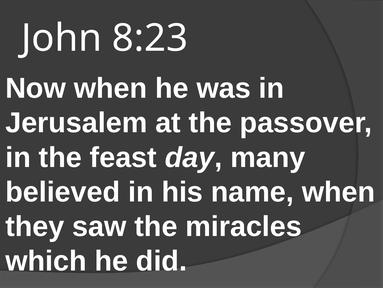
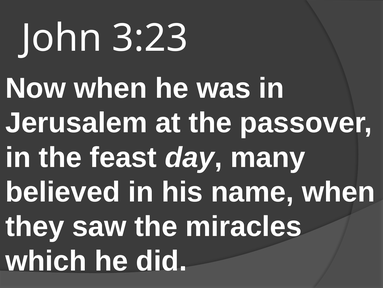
8:23: 8:23 -> 3:23
